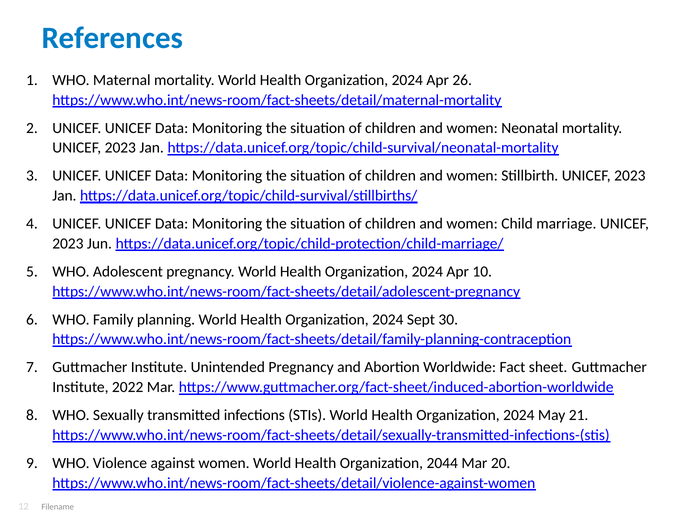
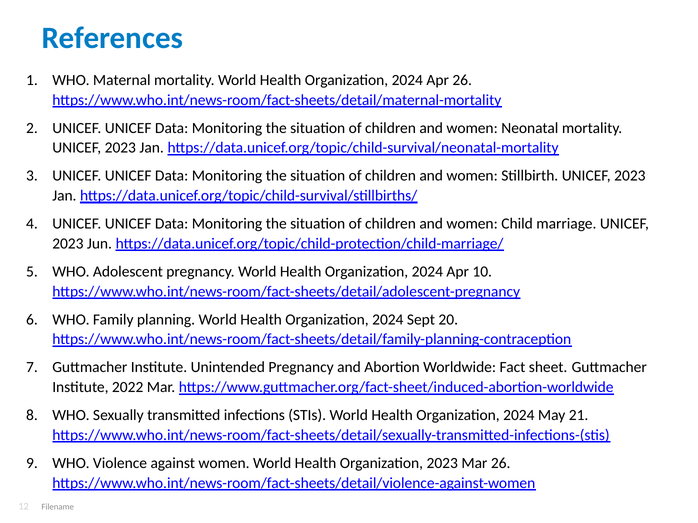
30: 30 -> 20
Organization 2044: 2044 -> 2023
Mar 20: 20 -> 26
